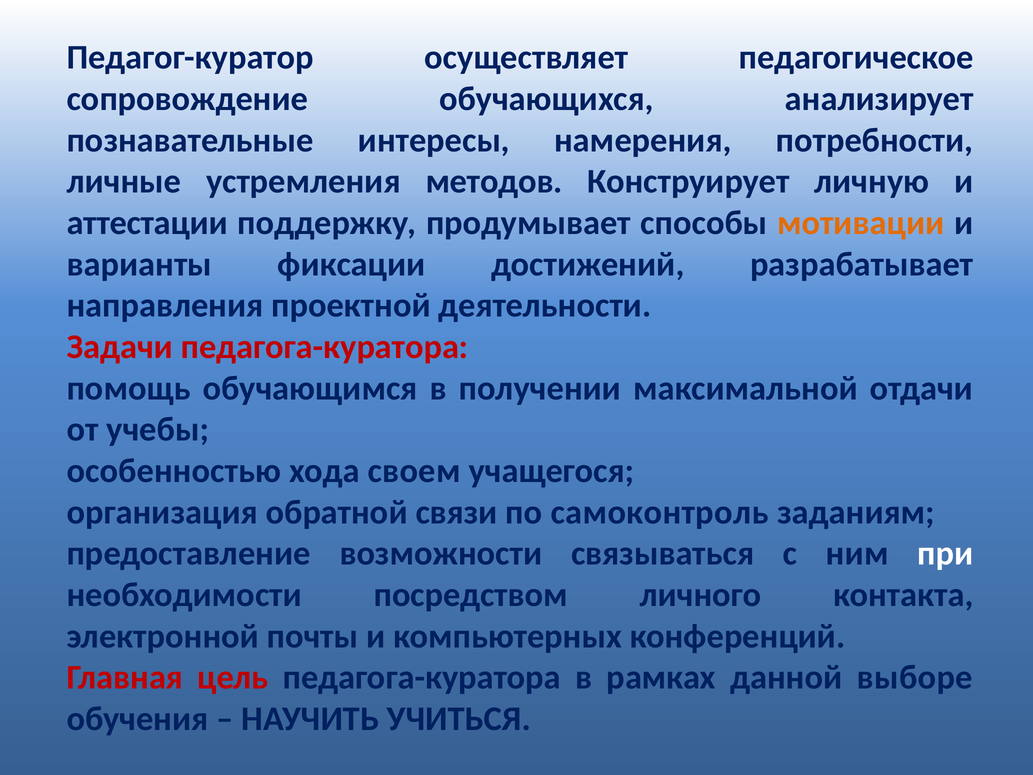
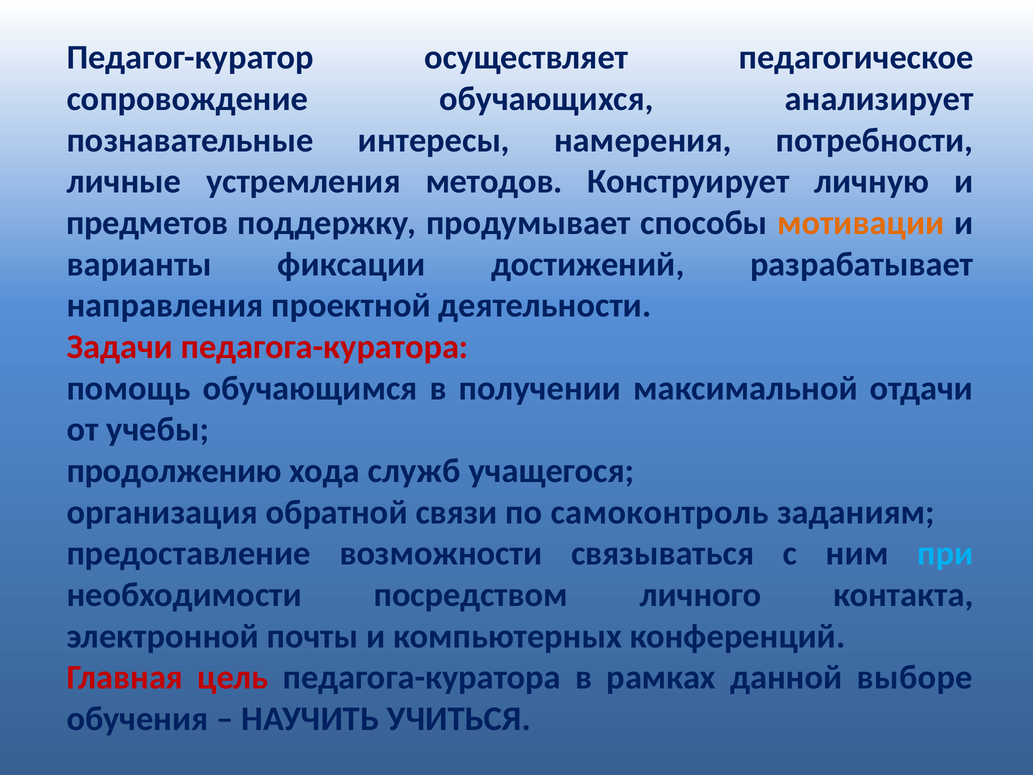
аттестации: аттестации -> предметов
особенностью: особенностью -> продолжению
своем: своем -> служб
при colour: white -> light blue
